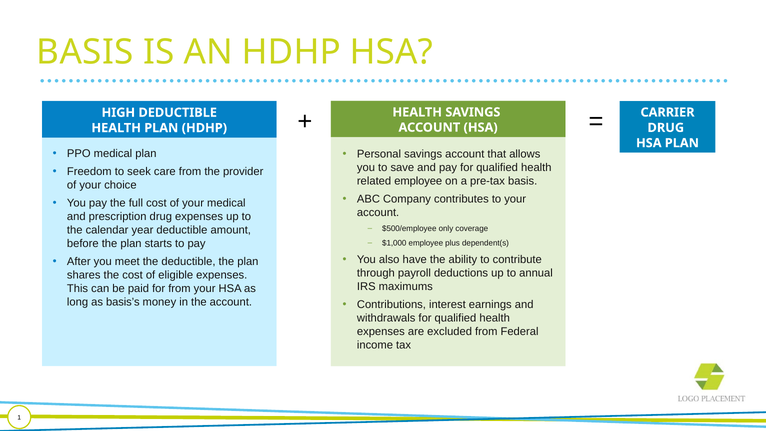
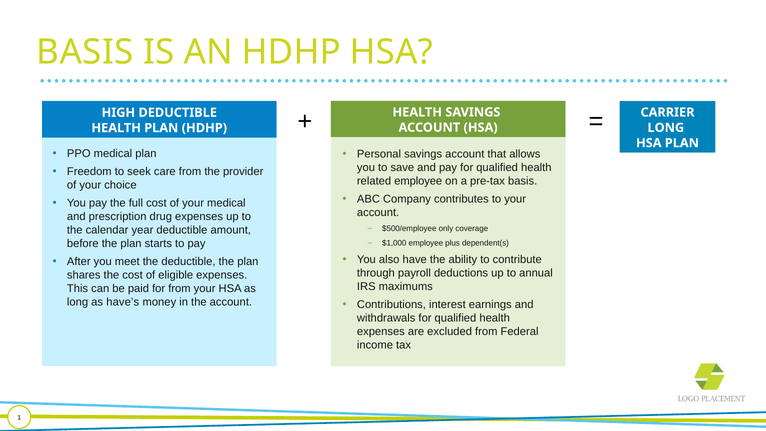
DRUG at (666, 128): DRUG -> LONG
basis’s: basis’s -> have’s
